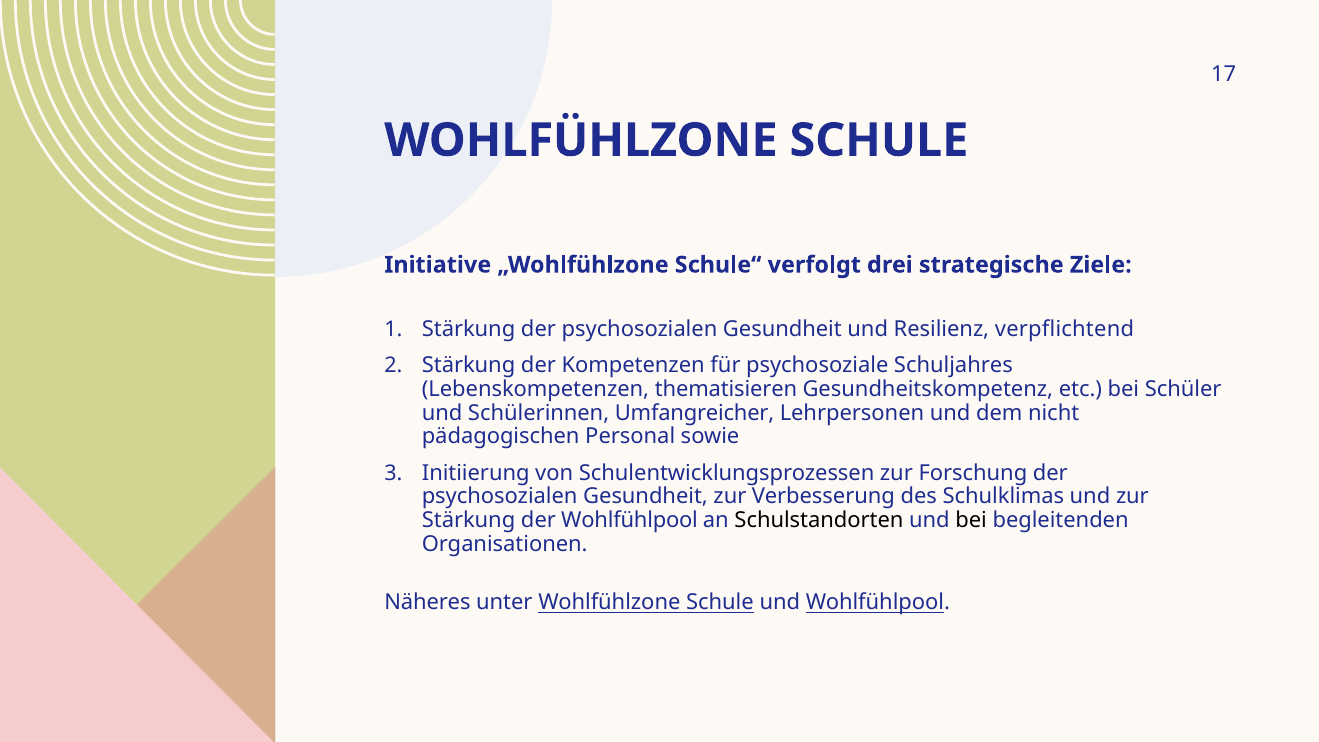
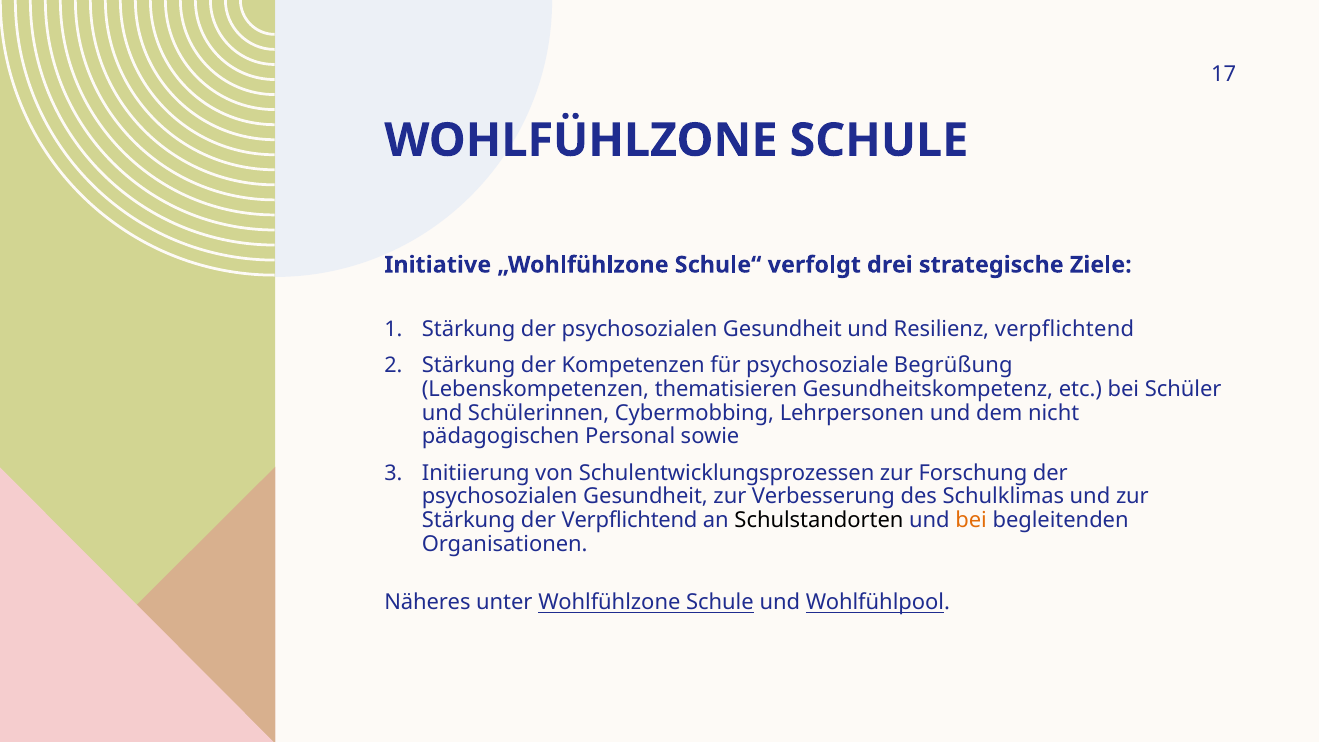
Schuljahres: Schuljahres -> Begrüßung
Umfangreicher: Umfangreicher -> Cybermobbing
der Wohlfühlpool: Wohlfühlpool -> Verpflichtend
bei at (971, 520) colour: black -> orange
